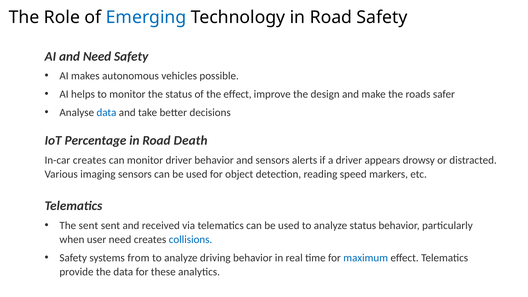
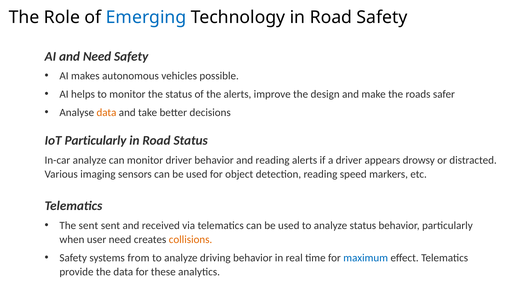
the effect: effect -> alerts
data at (106, 112) colour: blue -> orange
IoT Percentage: Percentage -> Particularly
Road Death: Death -> Status
In-car creates: creates -> analyze
and sensors: sensors -> reading
collisions colour: blue -> orange
